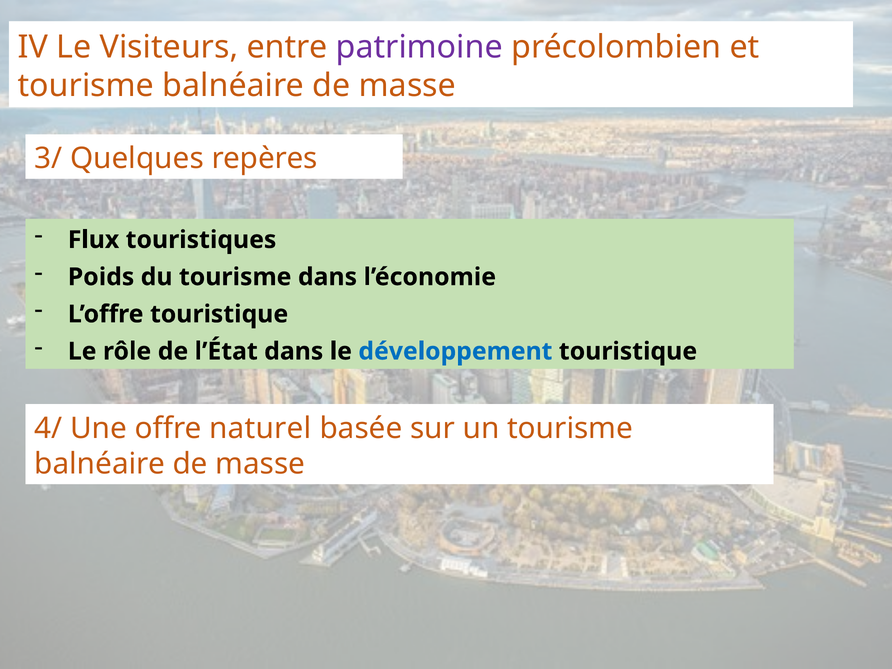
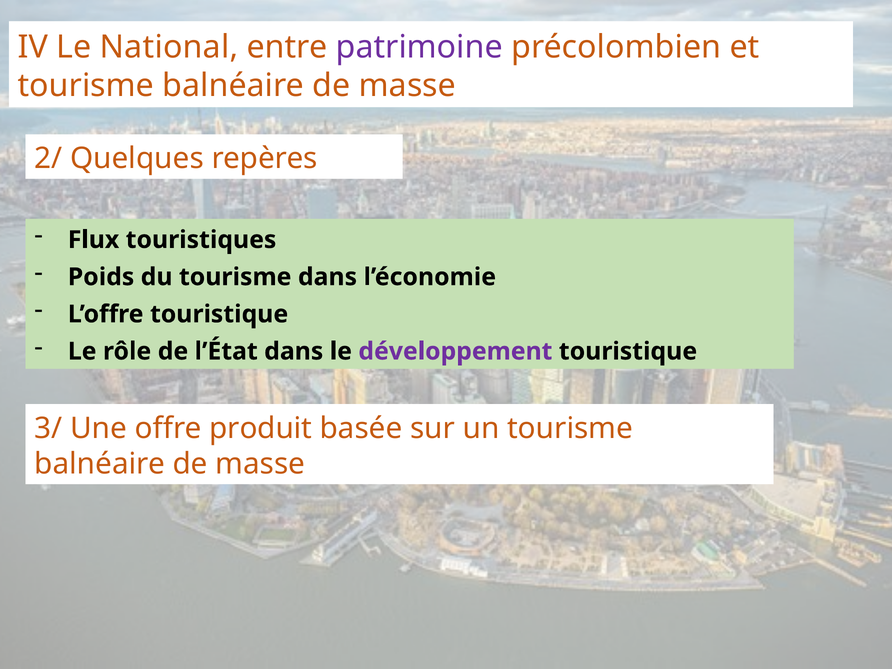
Visiteurs: Visiteurs -> National
3/: 3/ -> 2/
développement colour: blue -> purple
4/: 4/ -> 3/
naturel: naturel -> produit
